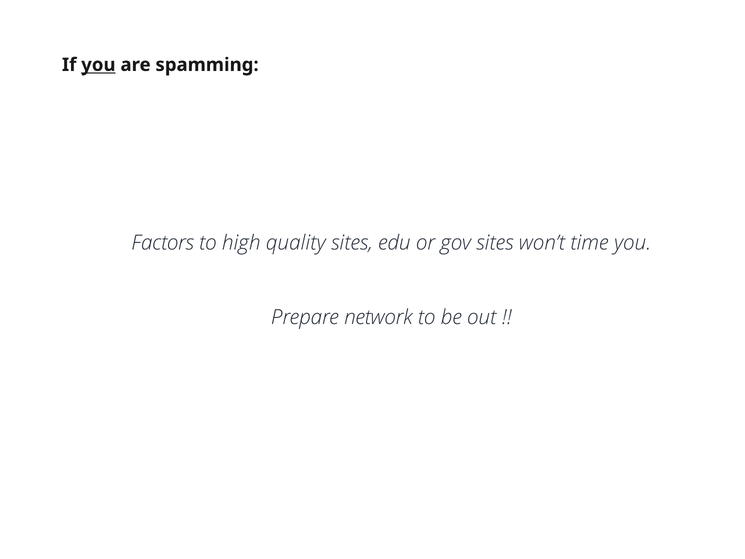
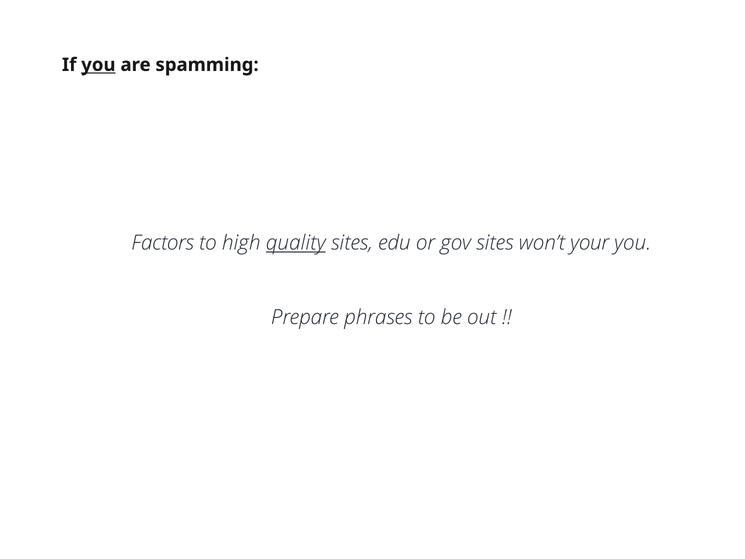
quality underline: none -> present
time: time -> your
network: network -> phrases
